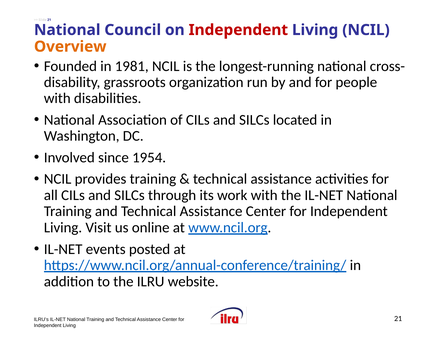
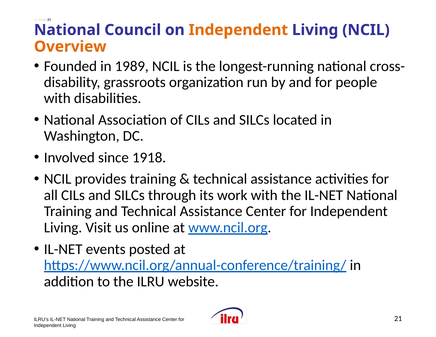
Independent at (238, 30) colour: red -> orange
1981: 1981 -> 1989
1954: 1954 -> 1918
